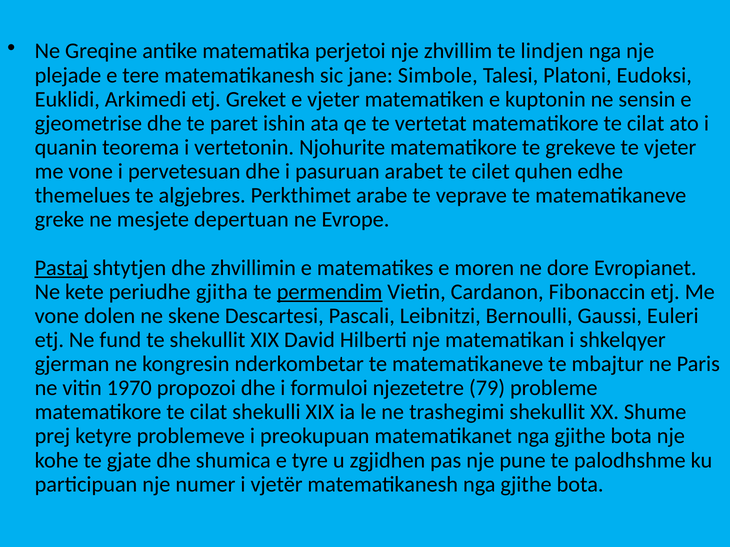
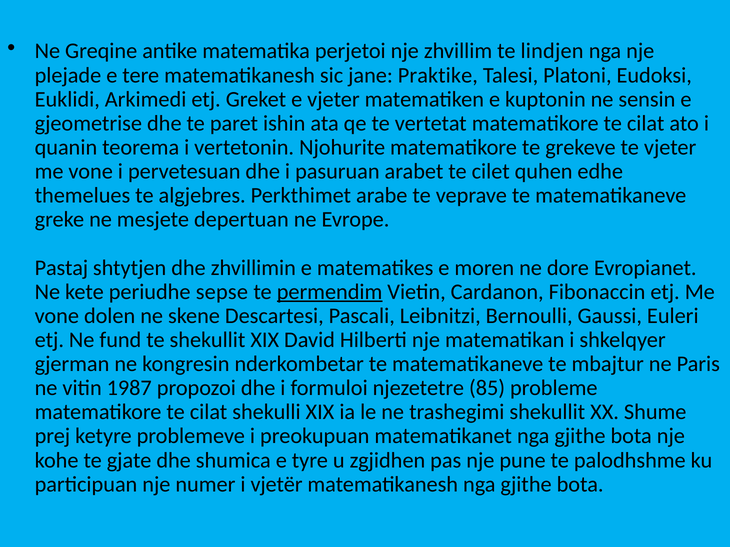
Simbole: Simbole -> Praktike
Pastaj underline: present -> none
gjitha: gjitha -> sepse
1970: 1970 -> 1987
79: 79 -> 85
